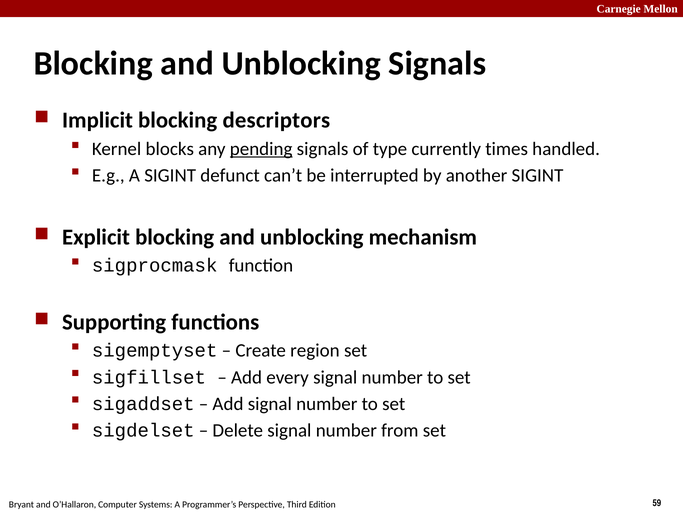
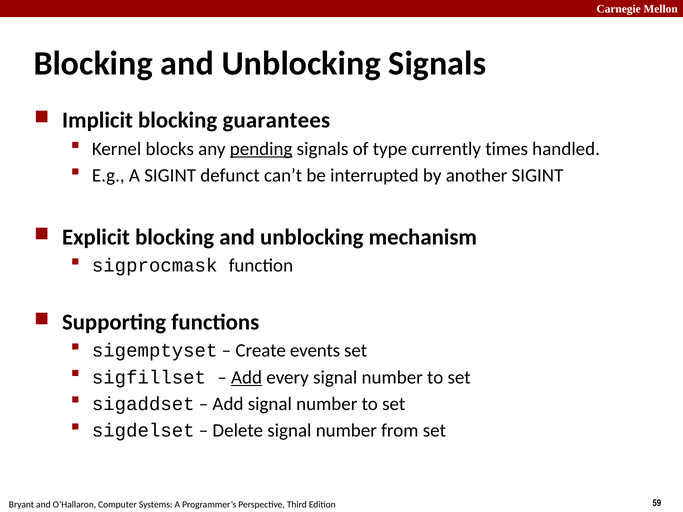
descriptors: descriptors -> guarantees
region: region -> events
Add at (247, 377) underline: none -> present
